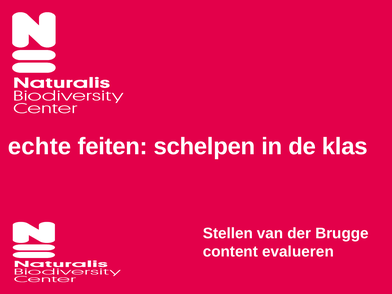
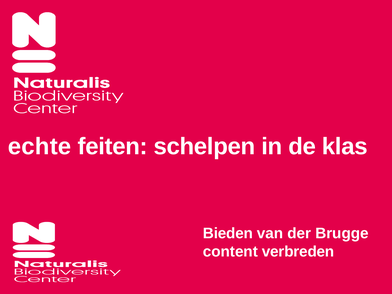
Stellen: Stellen -> Bieden
evalueren: evalueren -> verbreden
